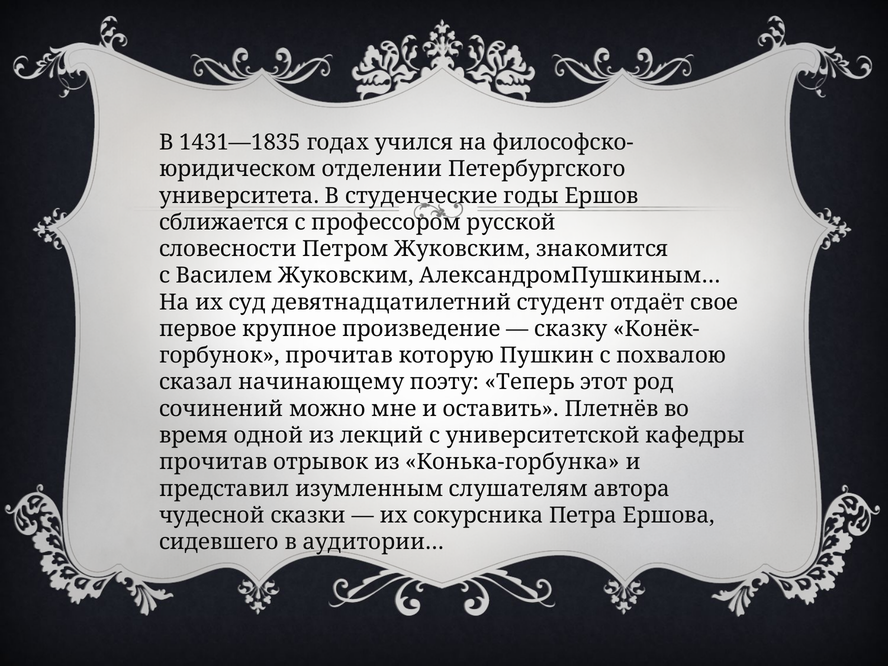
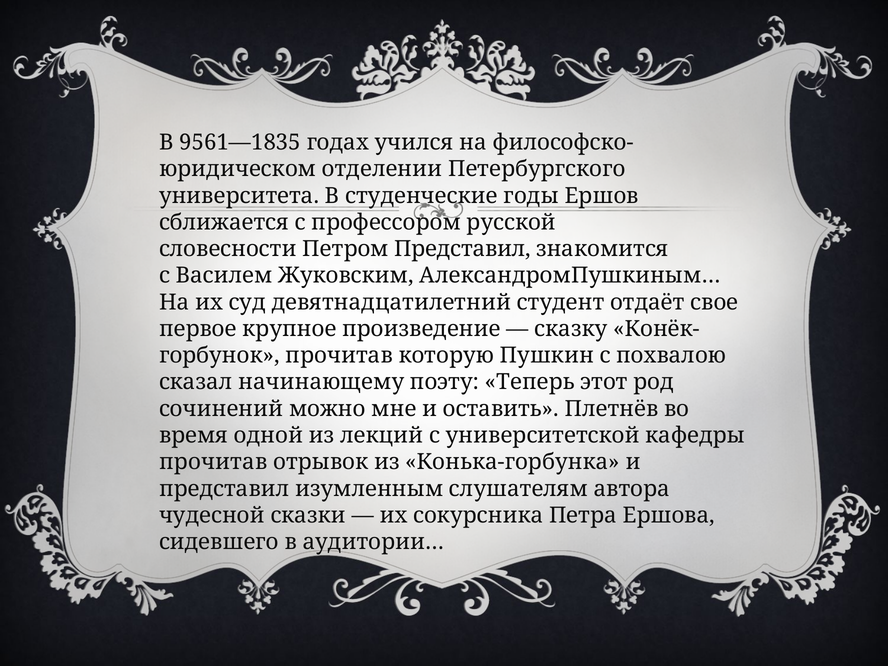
1431—1835: 1431—1835 -> 9561—1835
Петром Жуковским: Жуковским -> Представил
